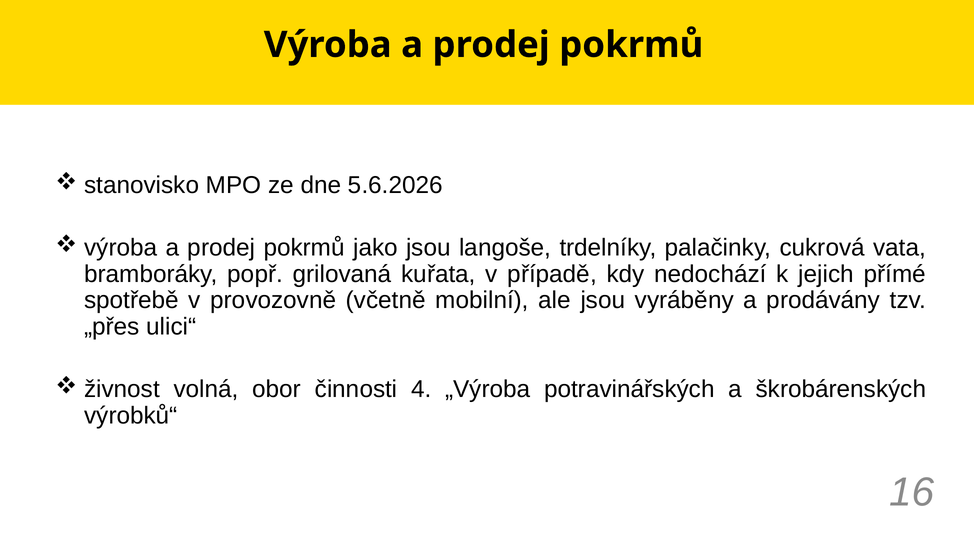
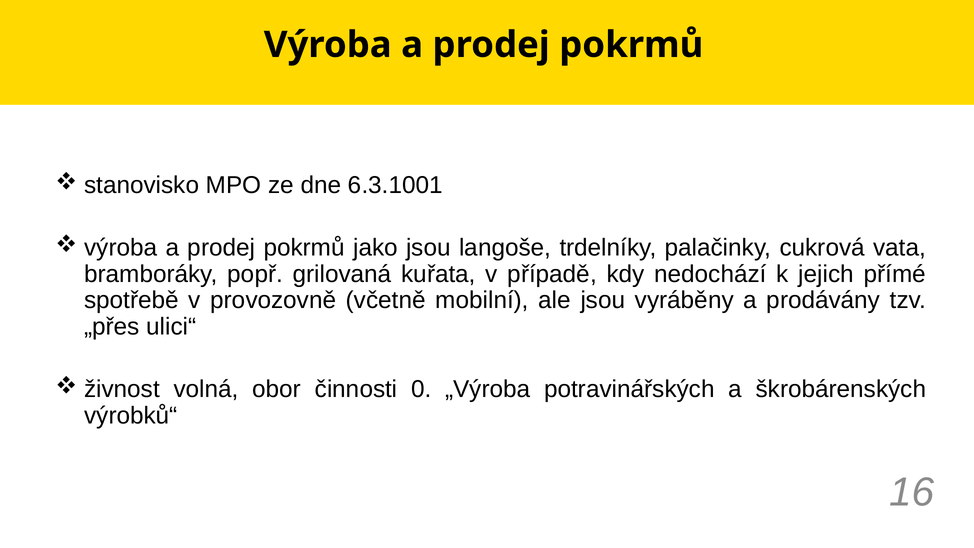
5.6.2026: 5.6.2026 -> 6.3.1001
4: 4 -> 0
